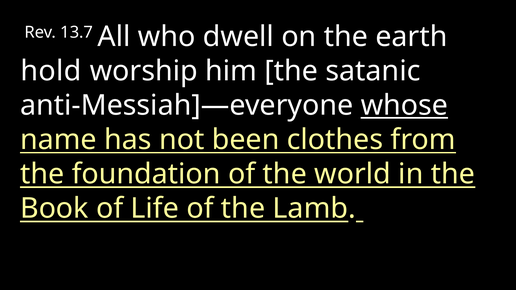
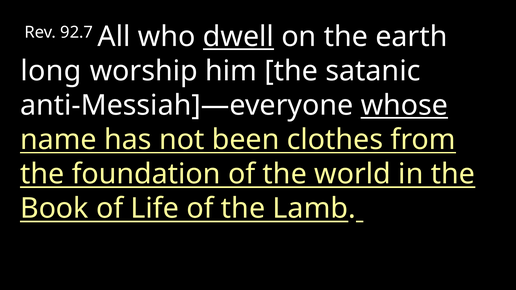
13.7: 13.7 -> 92.7
dwell underline: none -> present
hold: hold -> long
